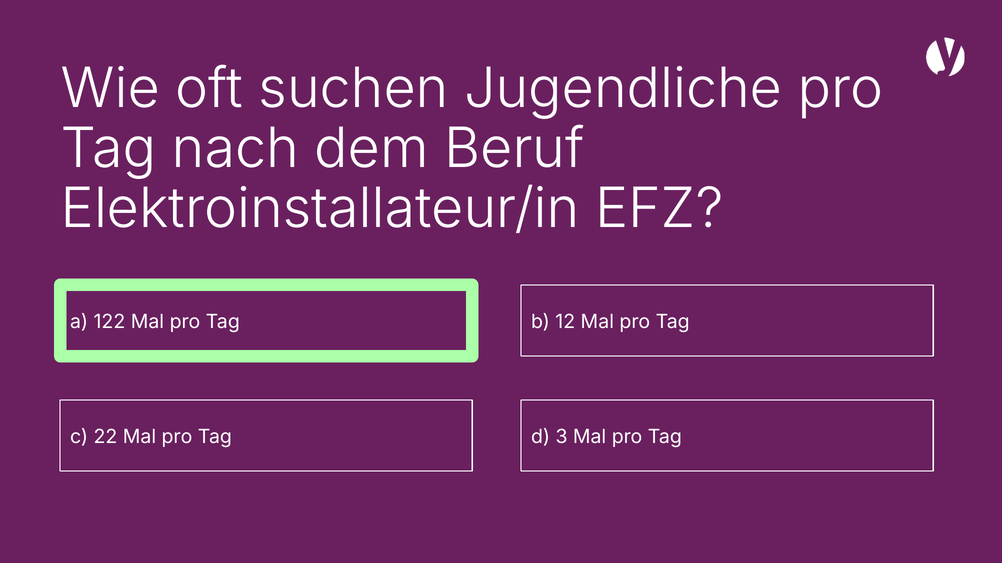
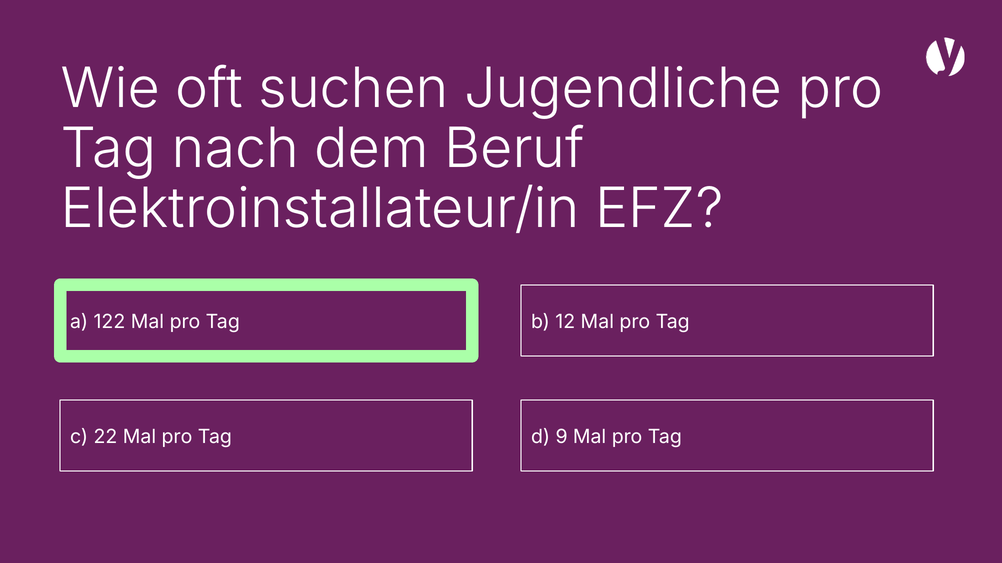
3: 3 -> 9
